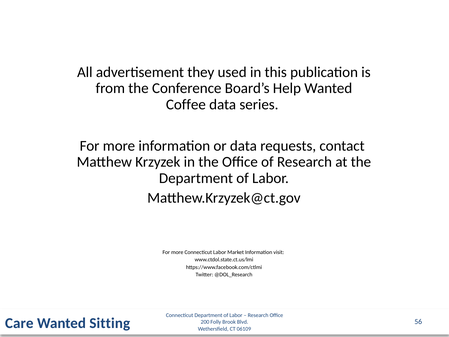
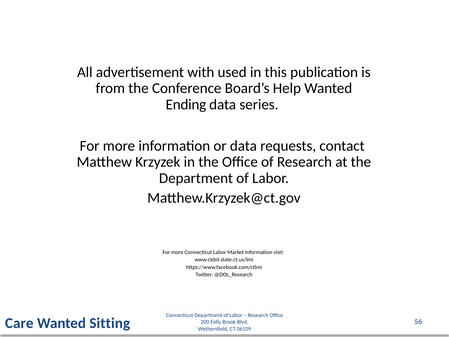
they: they -> with
Coffee: Coffee -> Ending
